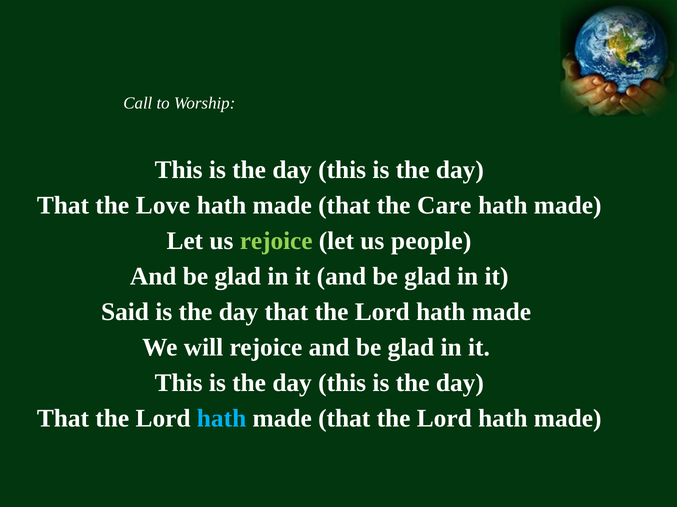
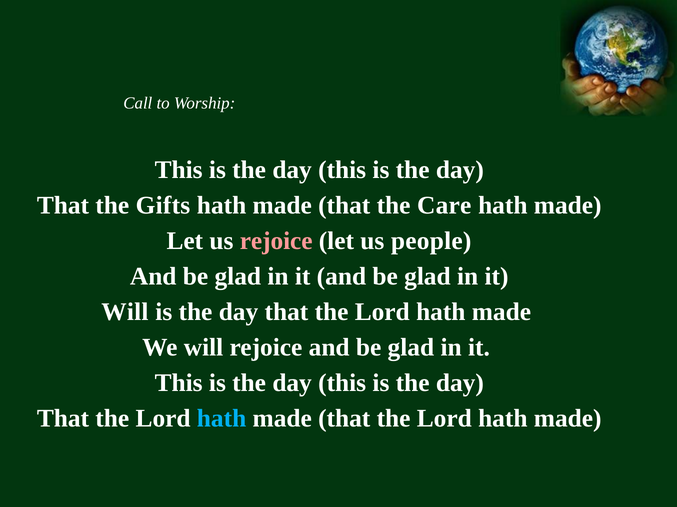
Love: Love -> Gifts
rejoice at (276, 241) colour: light green -> pink
Said at (125, 312): Said -> Will
